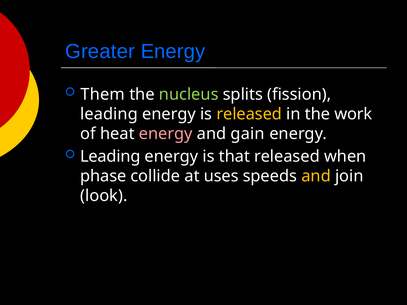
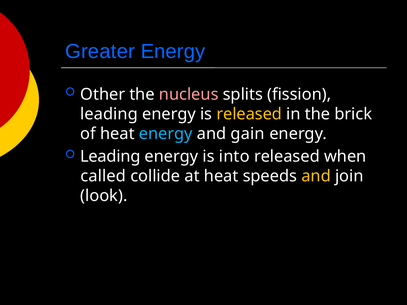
Them: Them -> Other
nucleus colour: light green -> pink
work: work -> brick
energy at (166, 134) colour: pink -> light blue
that: that -> into
phase: phase -> called
at uses: uses -> heat
